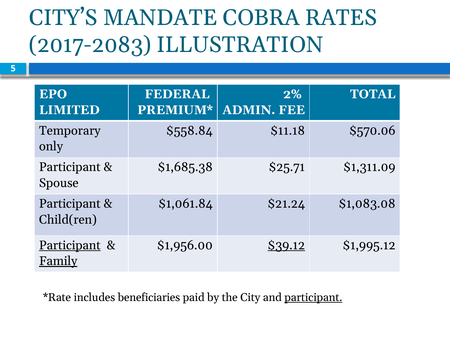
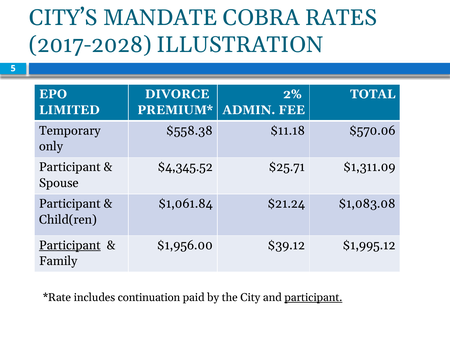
2017-2083: 2017-2083 -> 2017-2028
FEDERAL: FEDERAL -> DIVORCE
$558.84: $558.84 -> $558.38
$1,685.38: $1,685.38 -> $4,345.52
$39.12 underline: present -> none
Family underline: present -> none
beneficiaries: beneficiaries -> continuation
